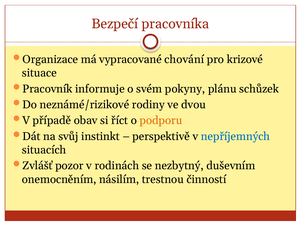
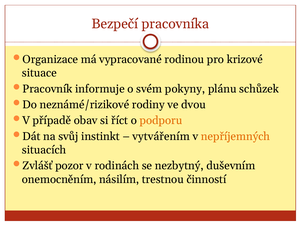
chování: chování -> rodinou
perspektivě: perspektivě -> vytvářením
nepříjemných colour: blue -> orange
